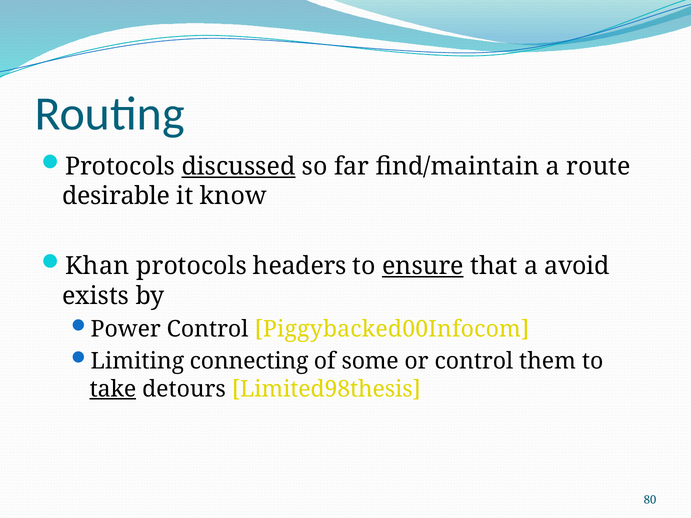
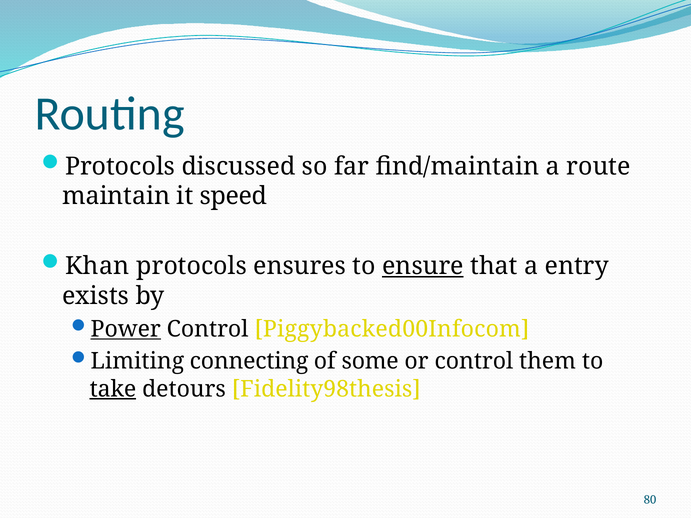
discussed underline: present -> none
desirable: desirable -> maintain
know: know -> speed
headers: headers -> ensures
avoid: avoid -> entry
Power underline: none -> present
Limited98thesis: Limited98thesis -> Fidelity98thesis
